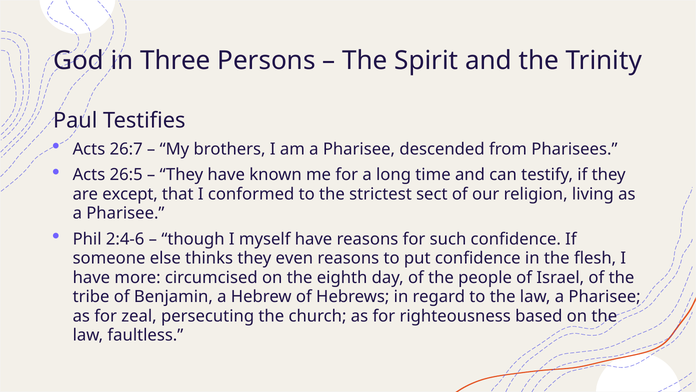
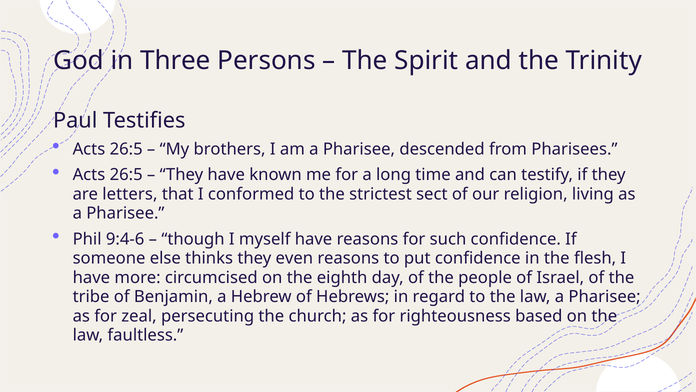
26:7 at (126, 149): 26:7 -> 26:5
except: except -> letters
2:4-6: 2:4-6 -> 9:4-6
